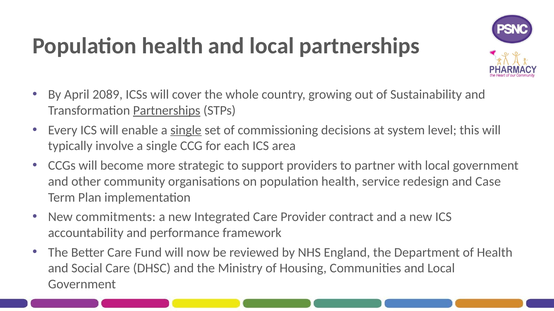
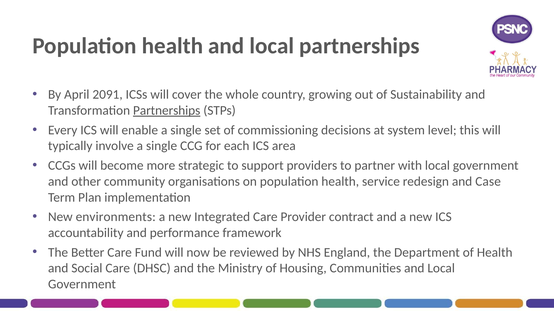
2089: 2089 -> 2091
single at (186, 130) underline: present -> none
commitments: commitments -> environments
